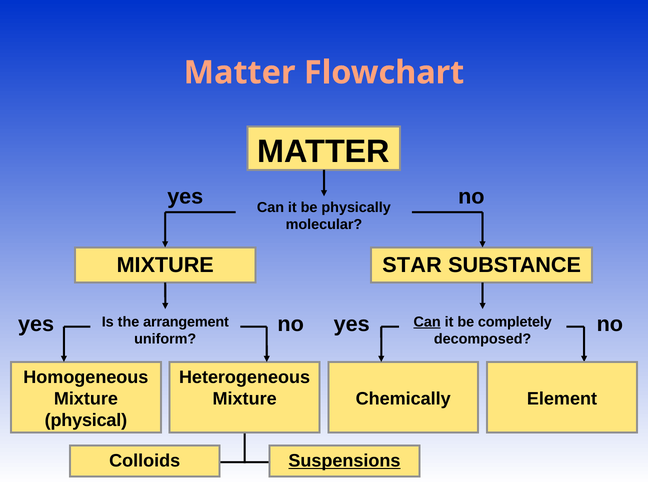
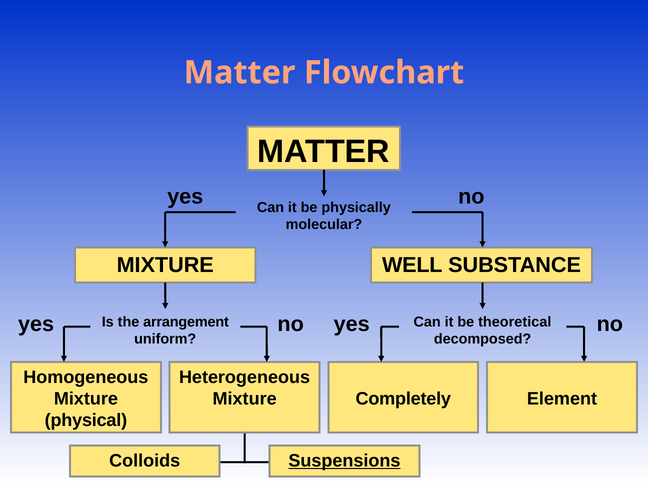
STAR: STAR -> WELL
Can at (427, 322) underline: present -> none
completely: completely -> theoretical
Chemically: Chemically -> Completely
